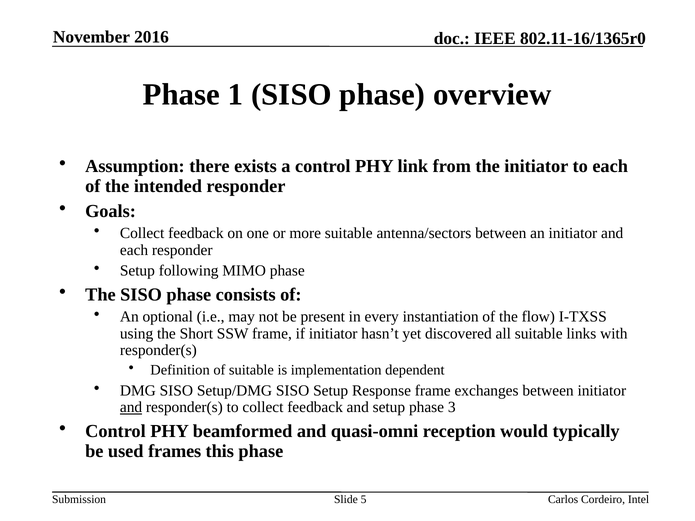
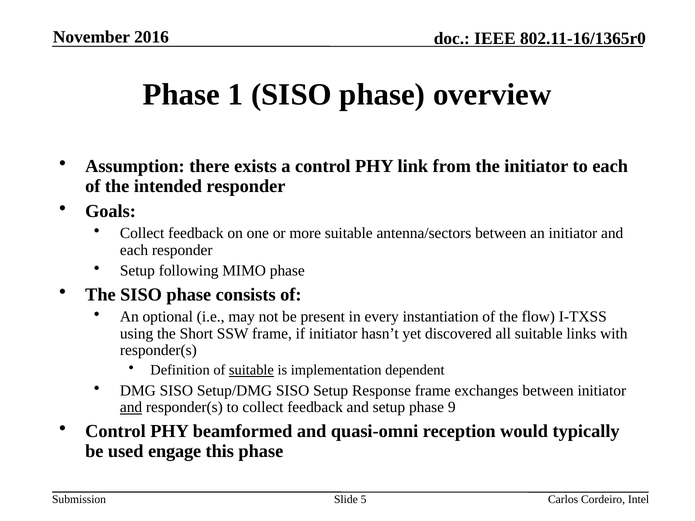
suitable at (251, 370) underline: none -> present
3: 3 -> 9
frames: frames -> engage
